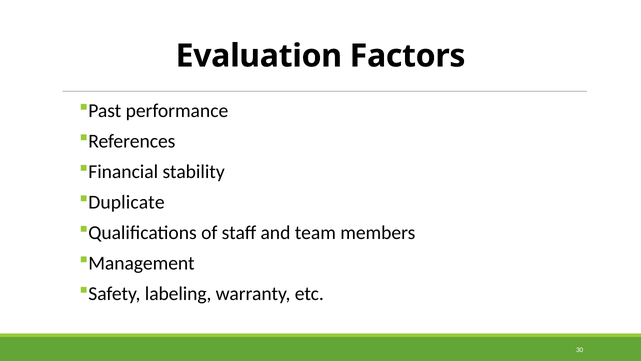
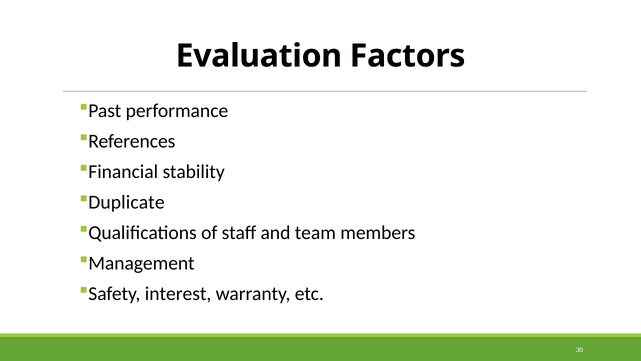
labeling: labeling -> interest
